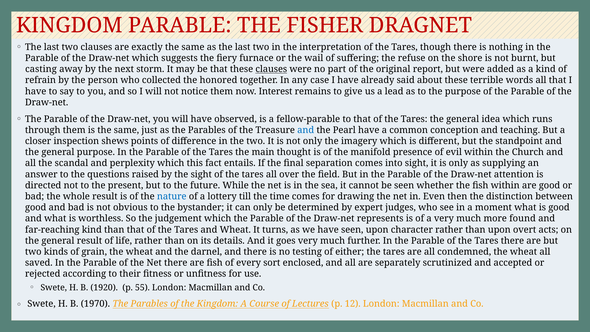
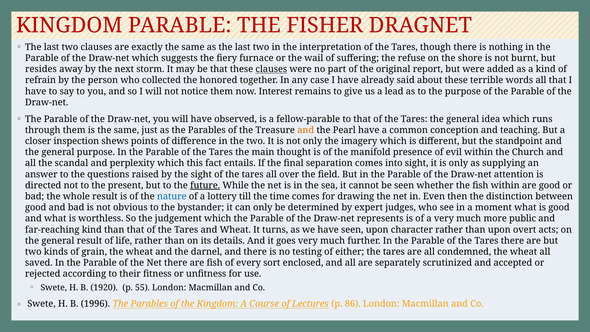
casting: casting -> resides
and at (306, 130) colour: blue -> orange
future underline: none -> present
found: found -> public
1970: 1970 -> 1996
12: 12 -> 86
